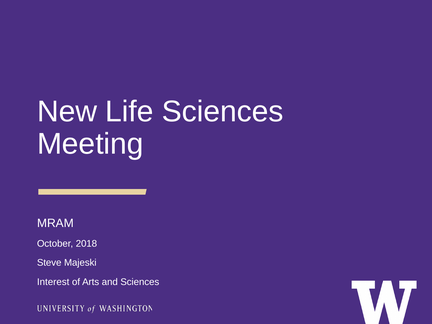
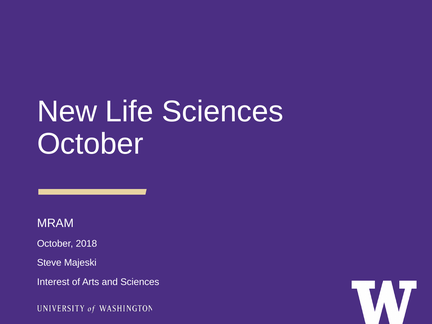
Meeting at (90, 144): Meeting -> October
